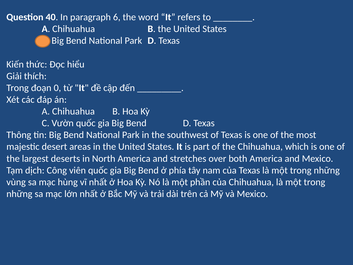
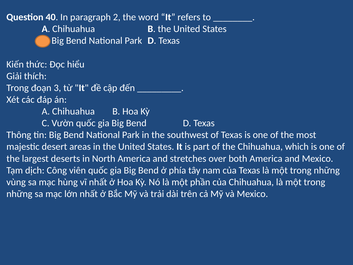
6: 6 -> 2
0: 0 -> 3
